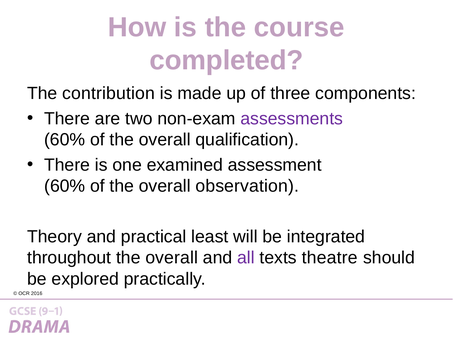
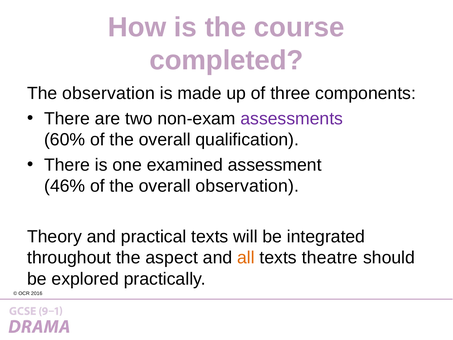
The contribution: contribution -> observation
60% at (65, 186): 60% -> 46%
practical least: least -> texts
throughout the overall: overall -> aspect
all colour: purple -> orange
